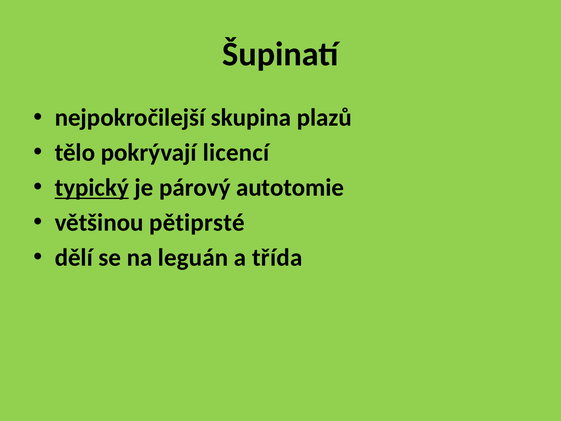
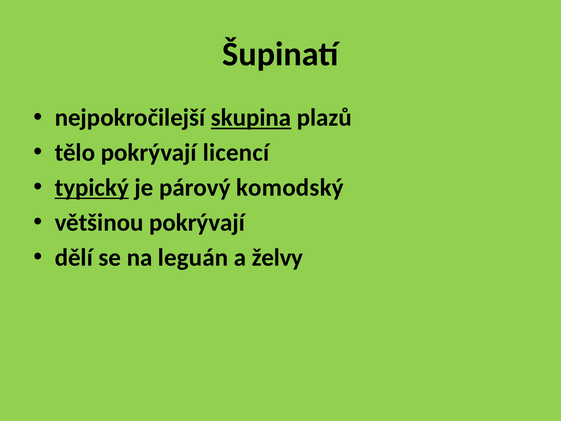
skupina underline: none -> present
autotomie: autotomie -> komodský
většinou pětiprsté: pětiprsté -> pokrývají
třída: třída -> želvy
